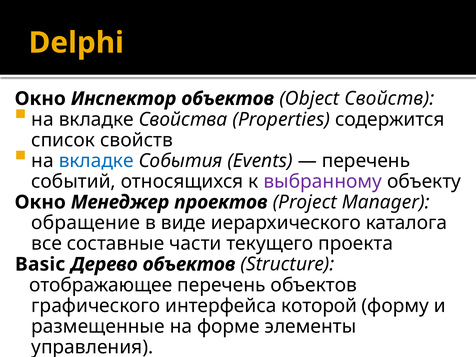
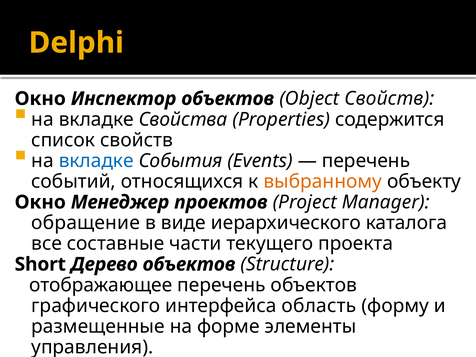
выбранному colour: purple -> orange
Basic: Basic -> Short
которой: которой -> область
